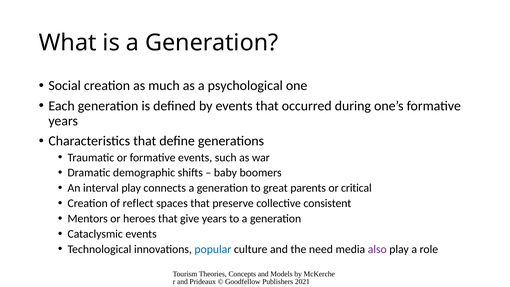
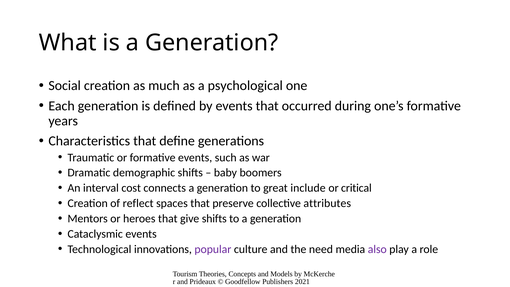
interval play: play -> cost
parents: parents -> include
consistent: consistent -> attributes
give years: years -> shifts
popular colour: blue -> purple
